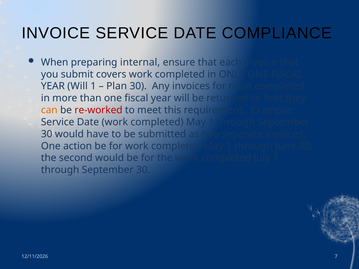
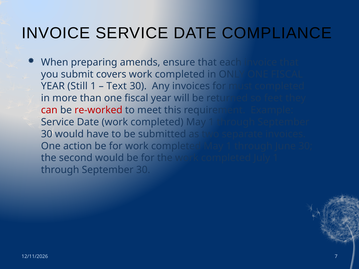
internal: internal -> amends
Will at (78, 86): Will -> Still
Plan: Plan -> Text
can colour: orange -> red
